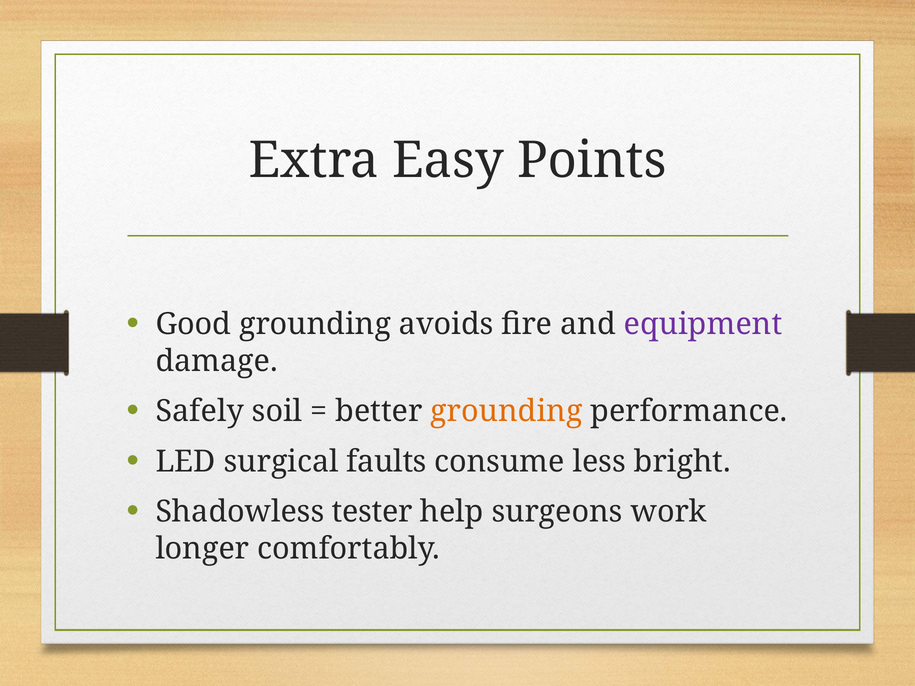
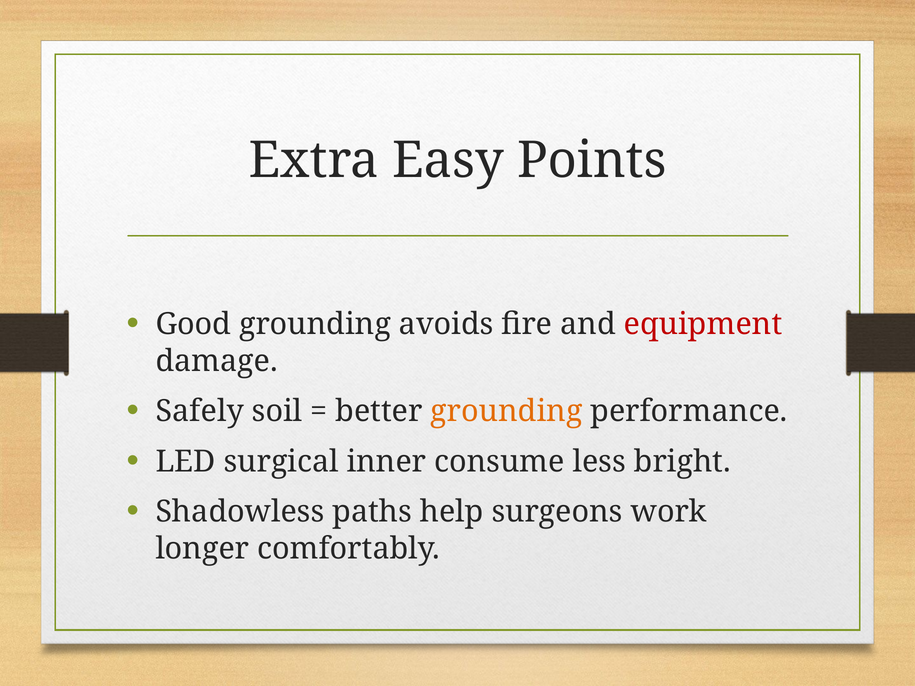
equipment colour: purple -> red
faults: faults -> inner
tester: tester -> paths
